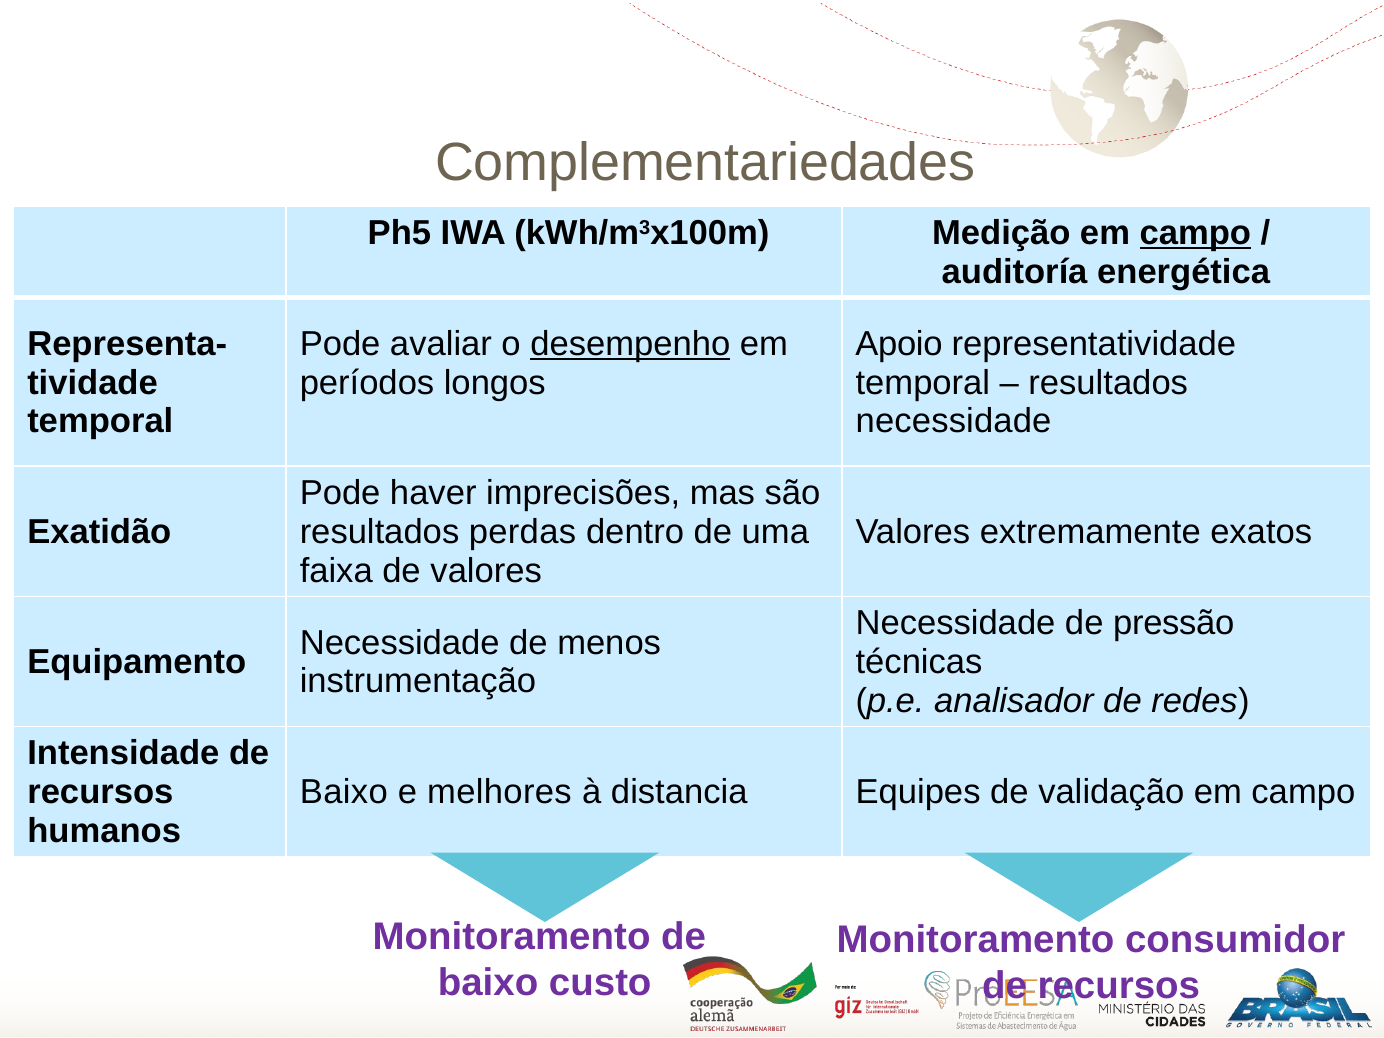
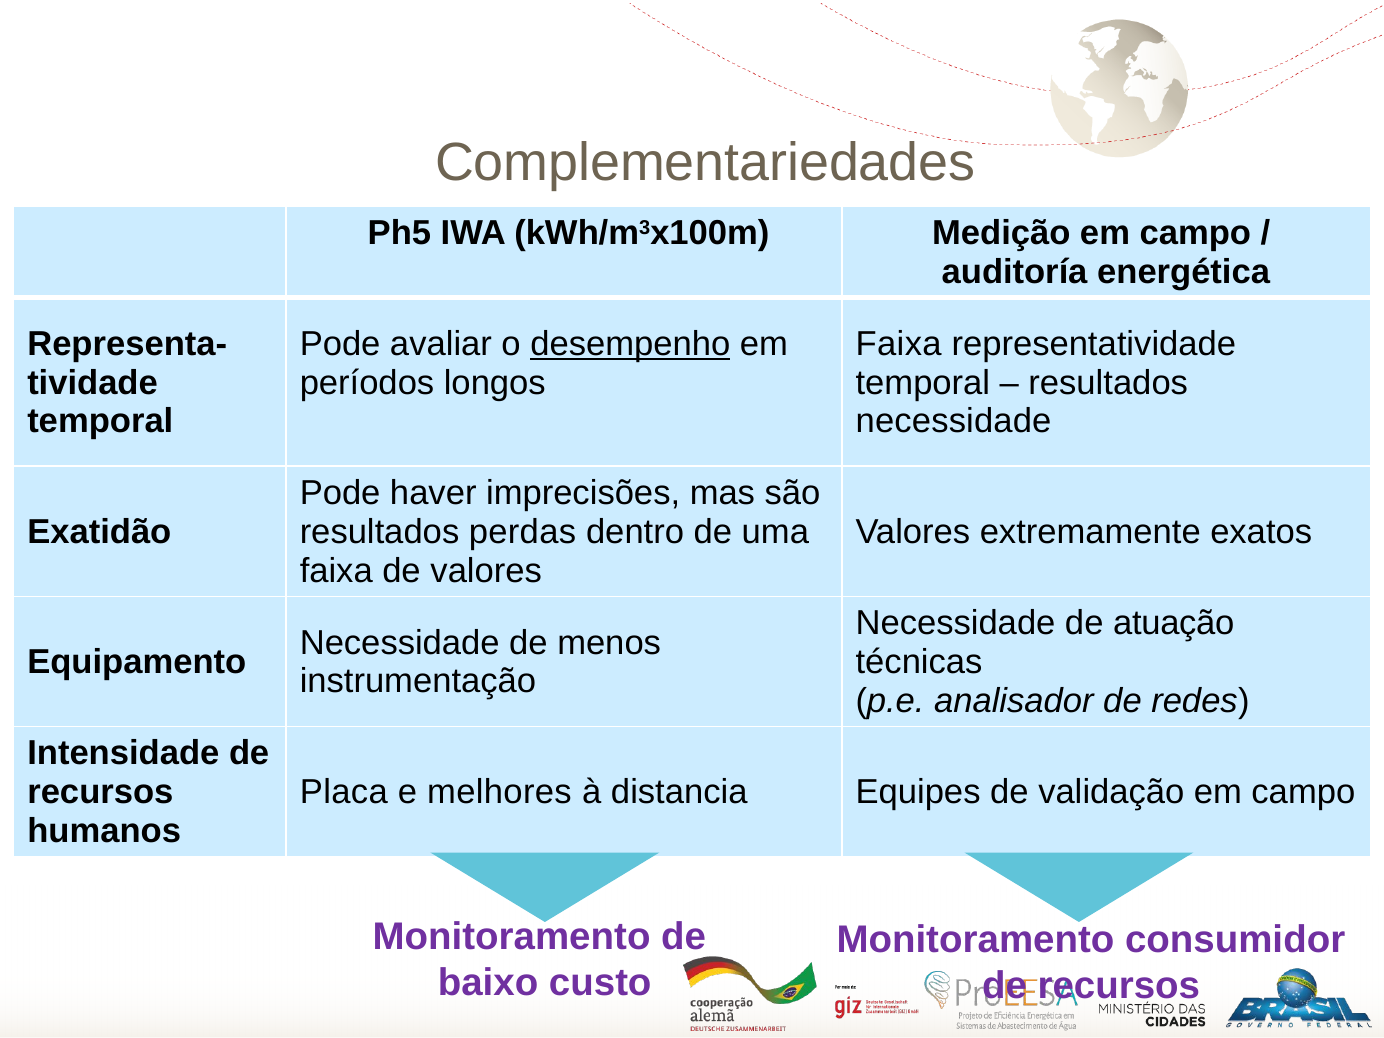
campo at (1195, 233) underline: present -> none
Apoio at (899, 344): Apoio -> Faixa
pressão: pressão -> atuação
Baixo at (344, 792): Baixo -> Placa
